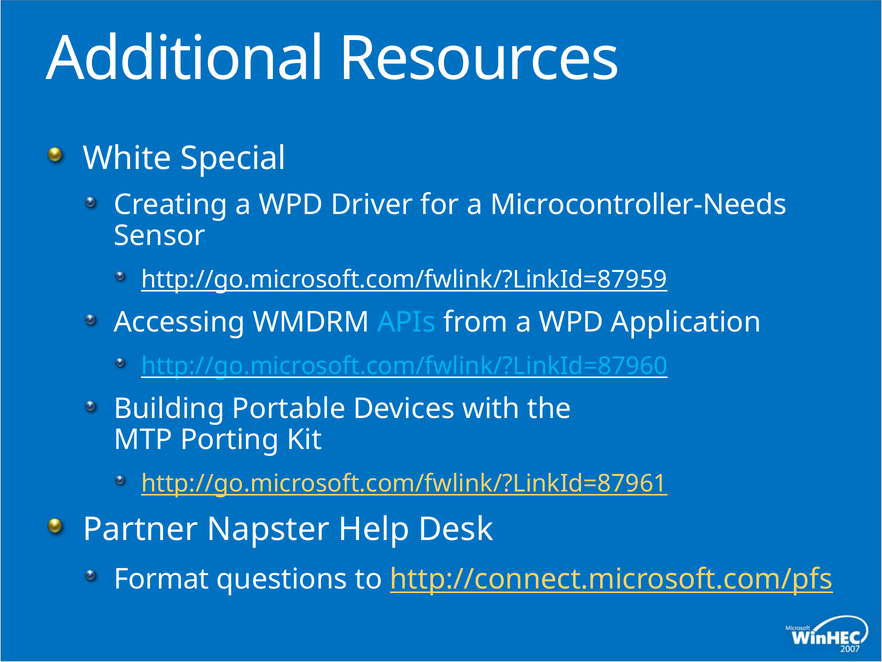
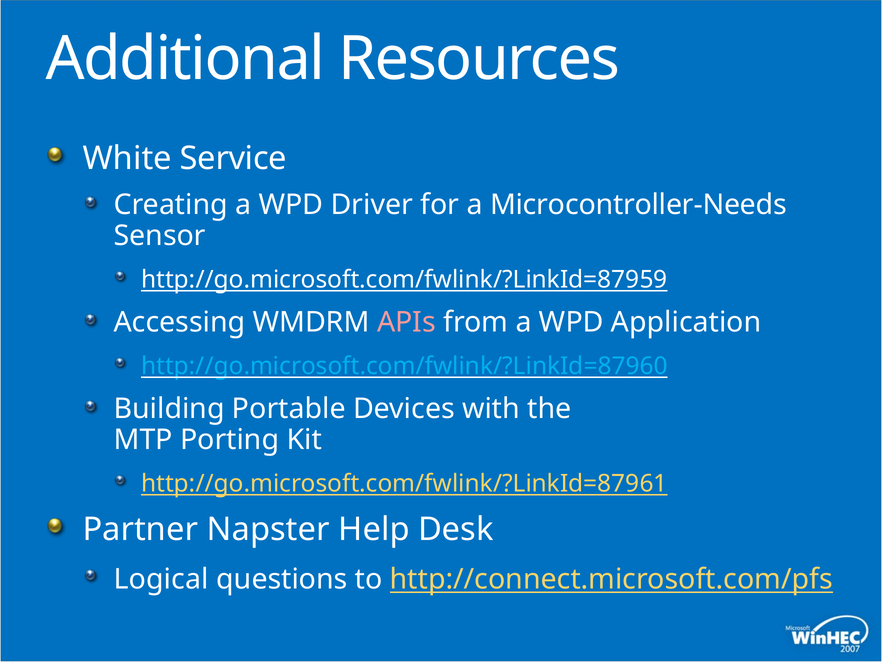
Special: Special -> Service
APIs colour: light blue -> pink
Format: Format -> Logical
